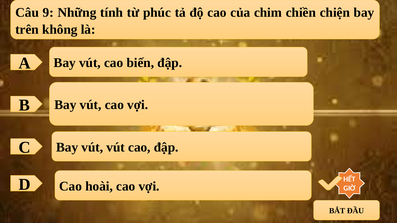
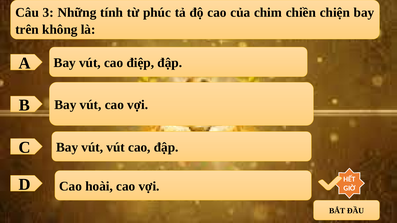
9: 9 -> 3
biến: biến -> điệp
